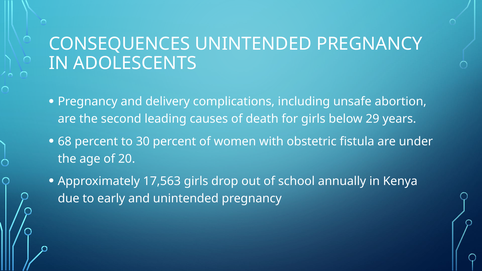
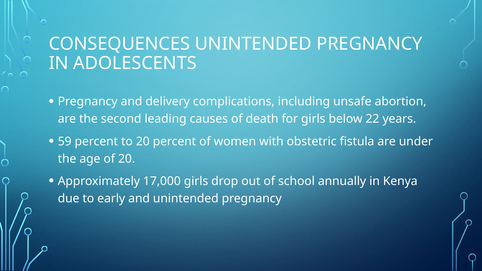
29: 29 -> 22
68: 68 -> 59
to 30: 30 -> 20
17,563: 17,563 -> 17,000
